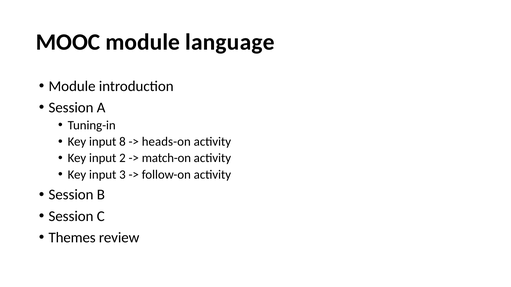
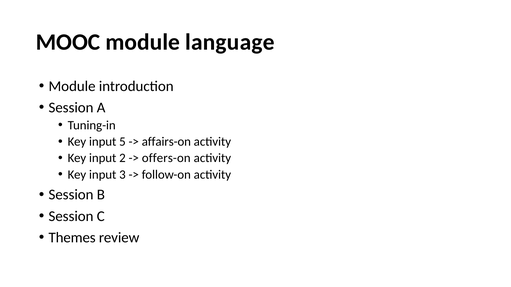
8: 8 -> 5
heads-on: heads-on -> affairs-on
match-on: match-on -> offers-on
